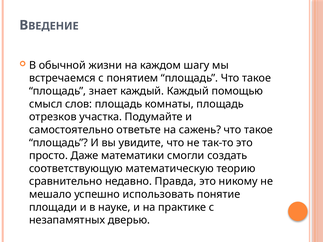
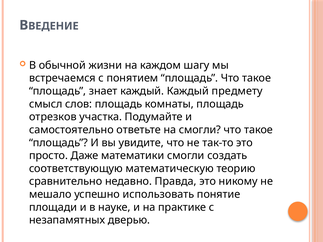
помощью: помощью -> предмету
на сажень: сажень -> смогли
